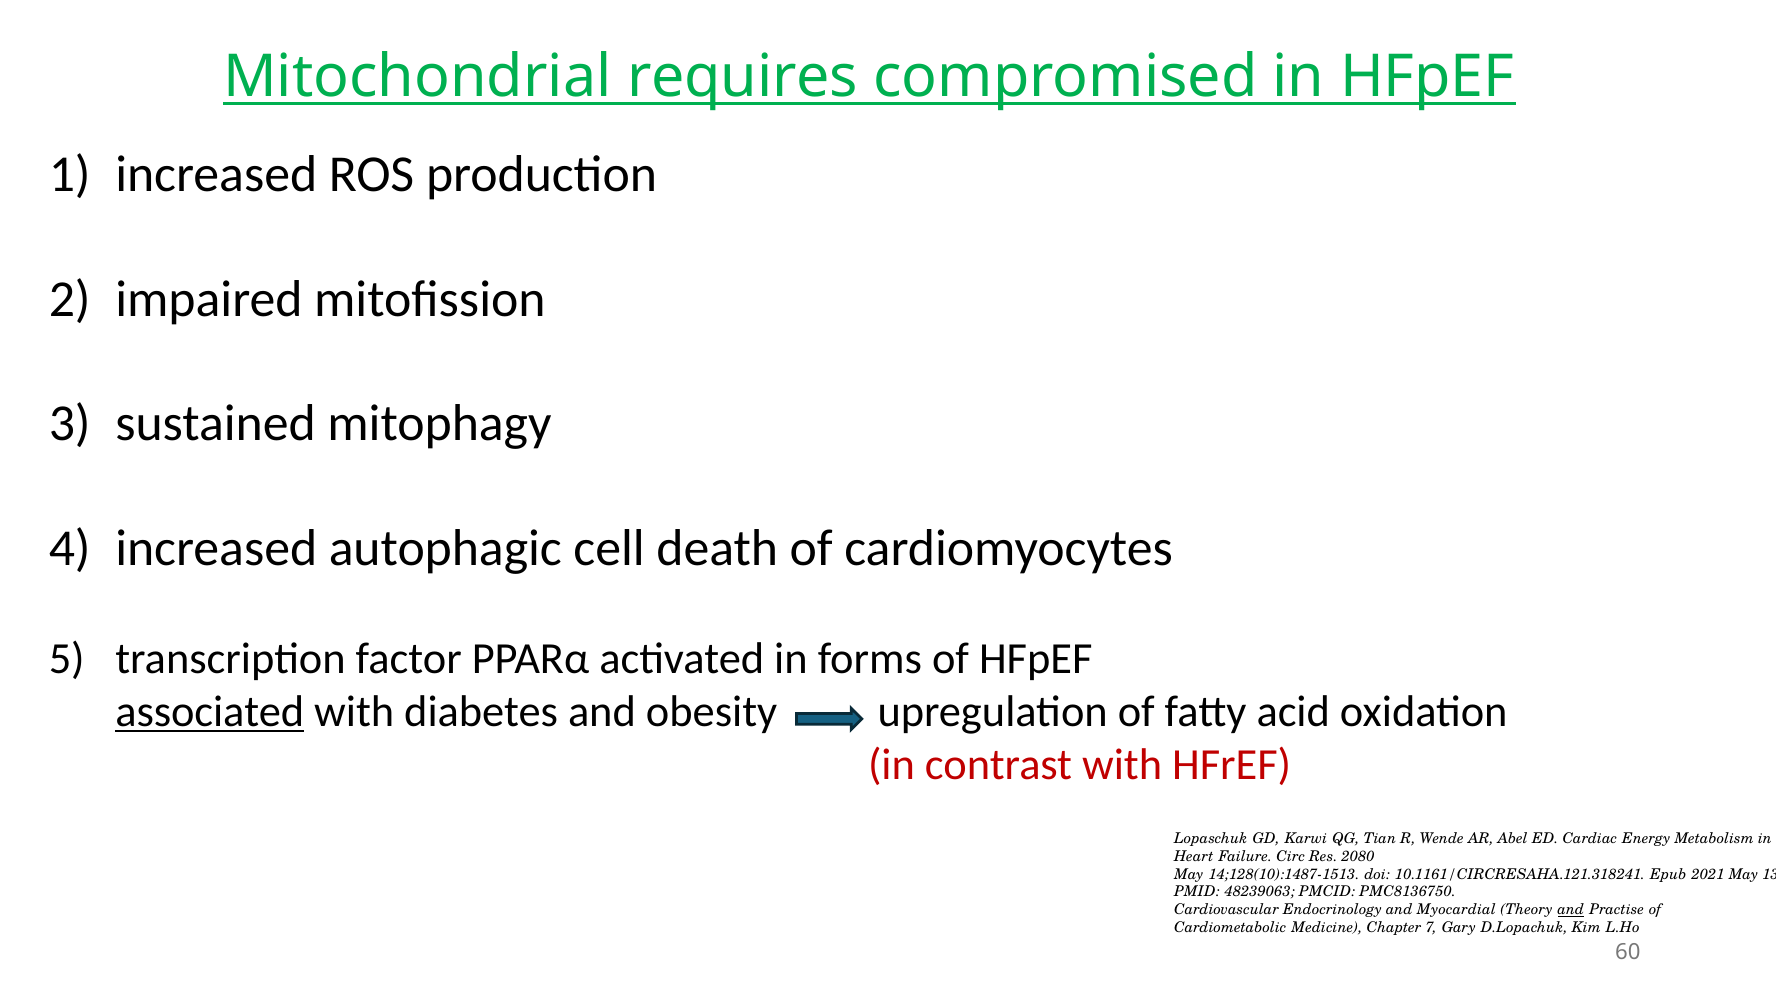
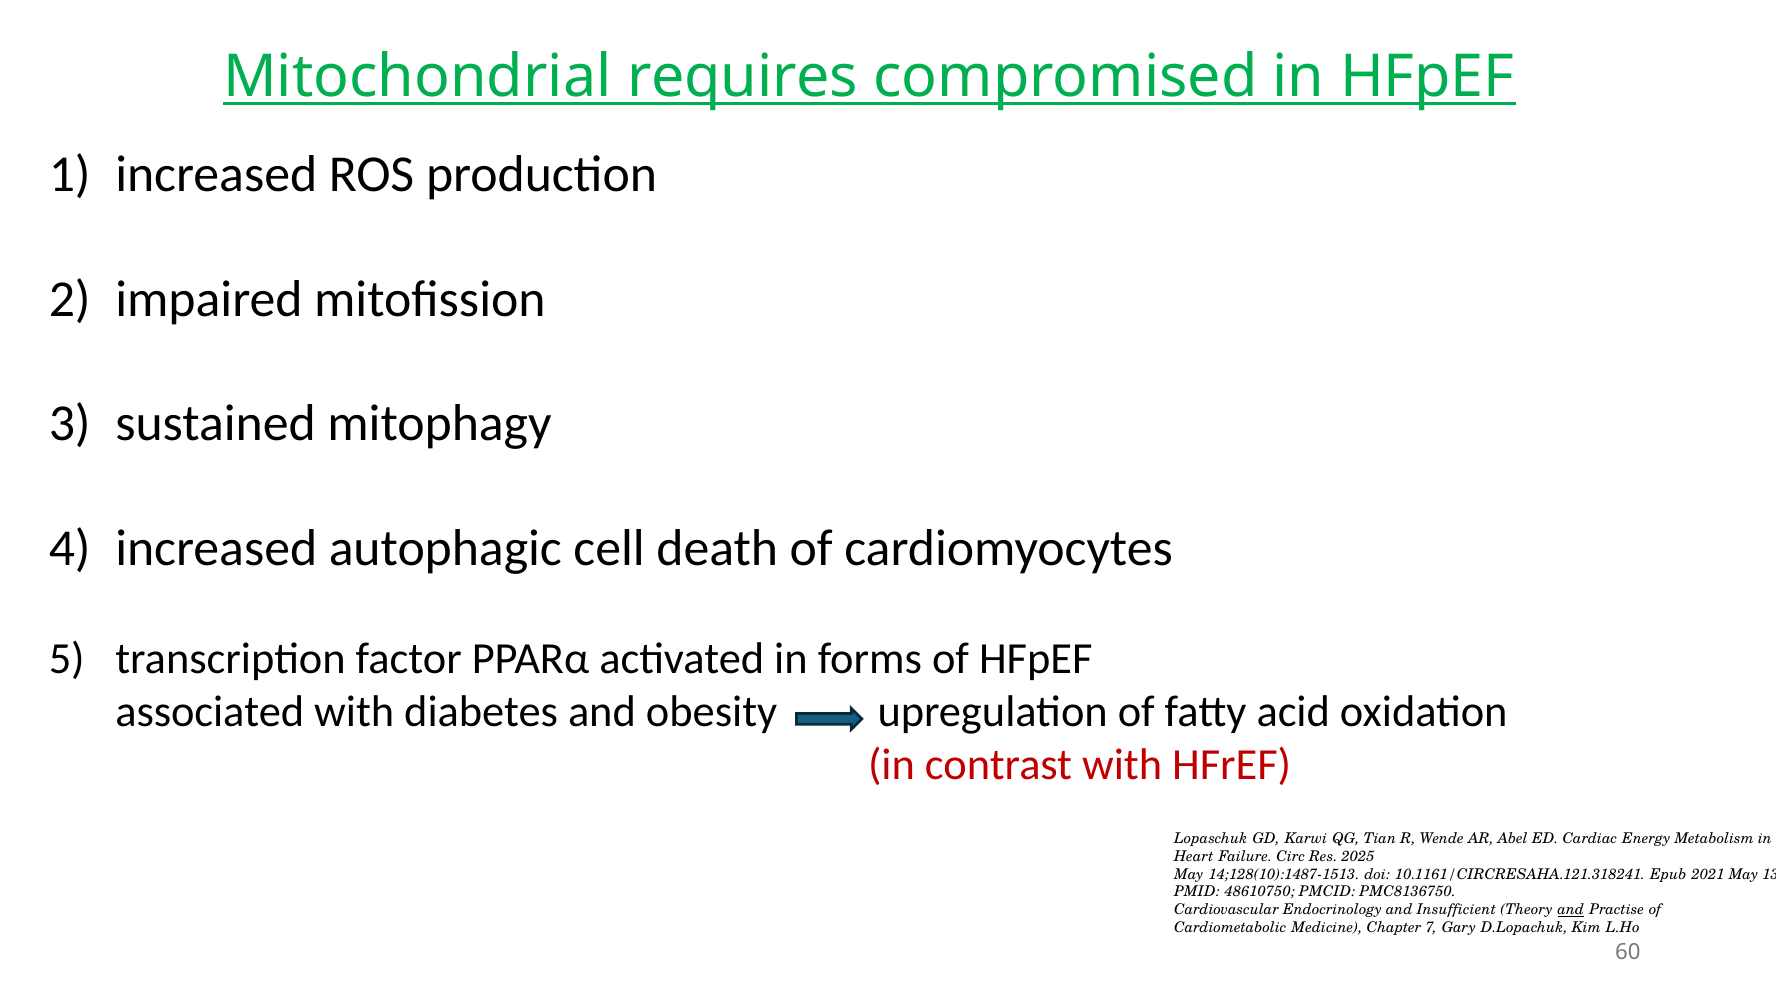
associated underline: present -> none
2080: 2080 -> 2025
48239063: 48239063 -> 48610750
Myocardial: Myocardial -> Insufficient
